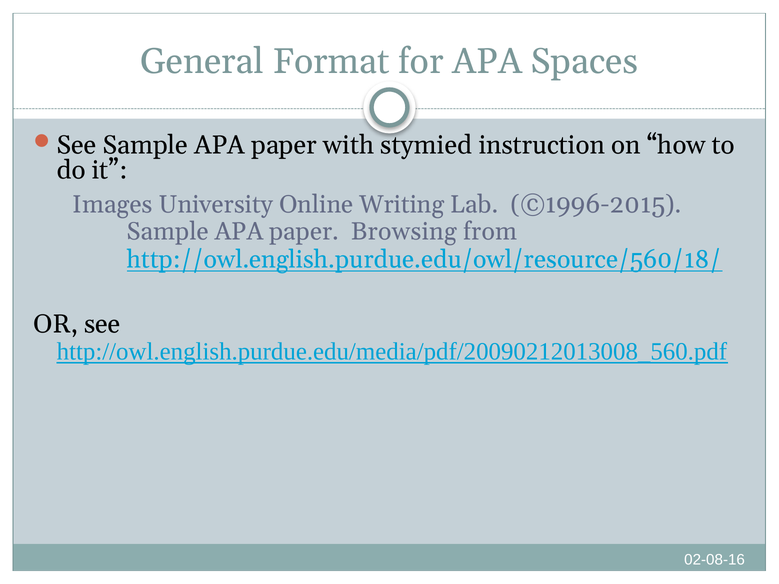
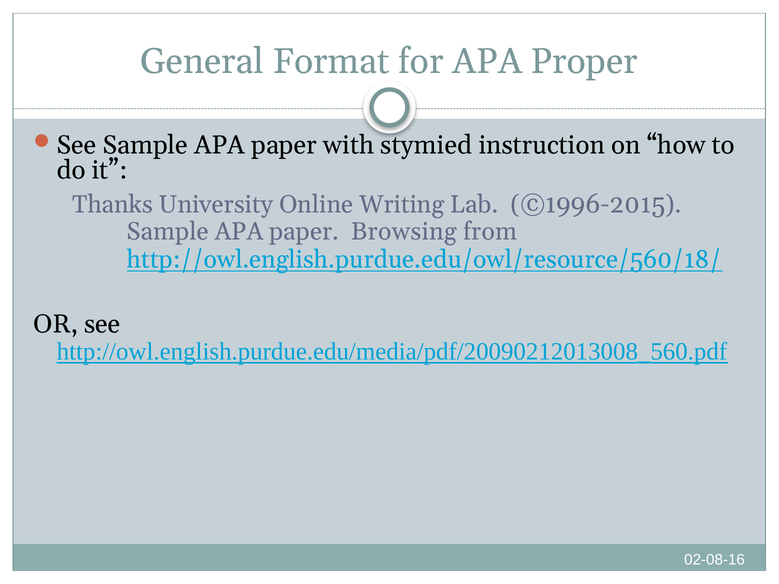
Spaces: Spaces -> Proper
Images: Images -> Thanks
